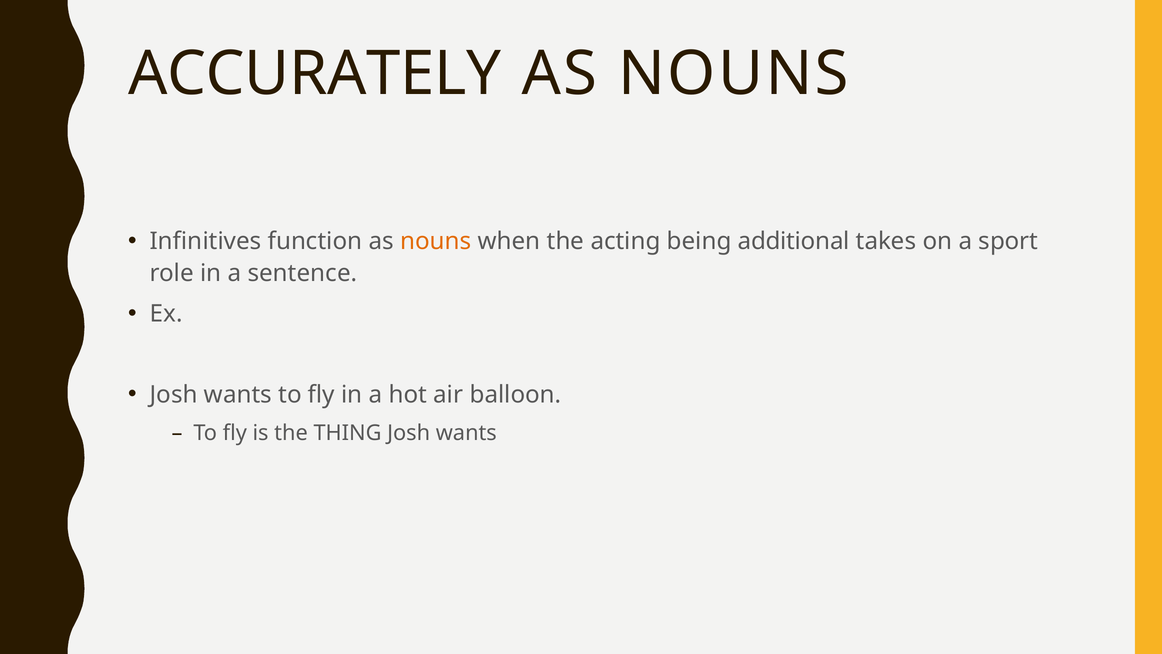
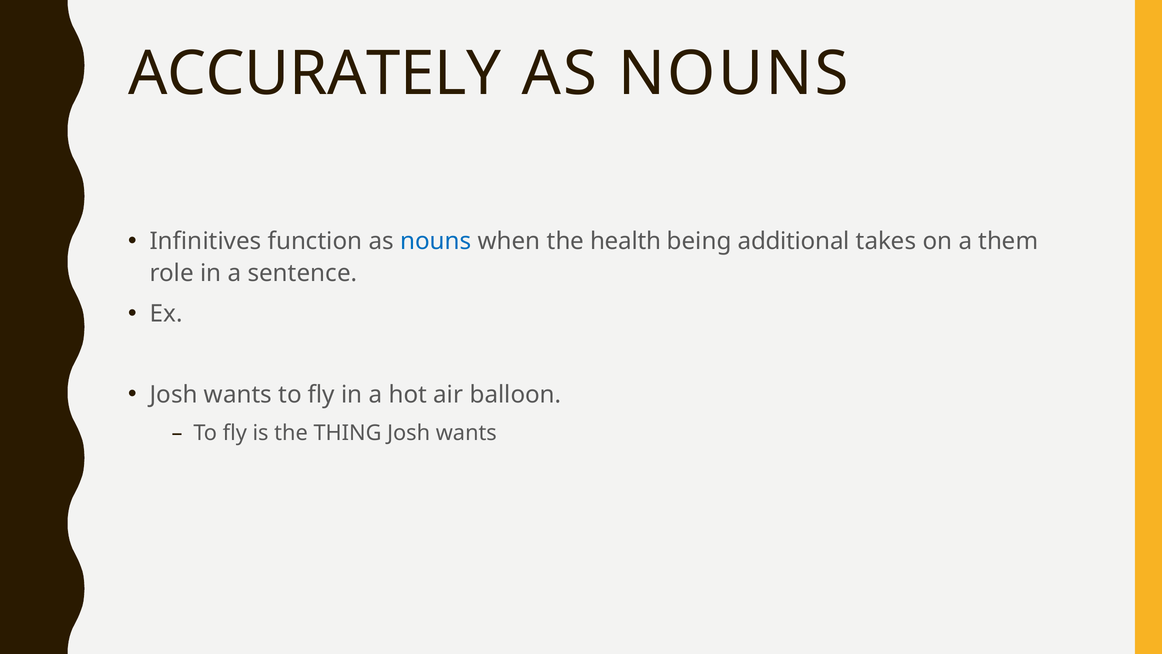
nouns at (436, 241) colour: orange -> blue
acting: acting -> health
sport: sport -> them
